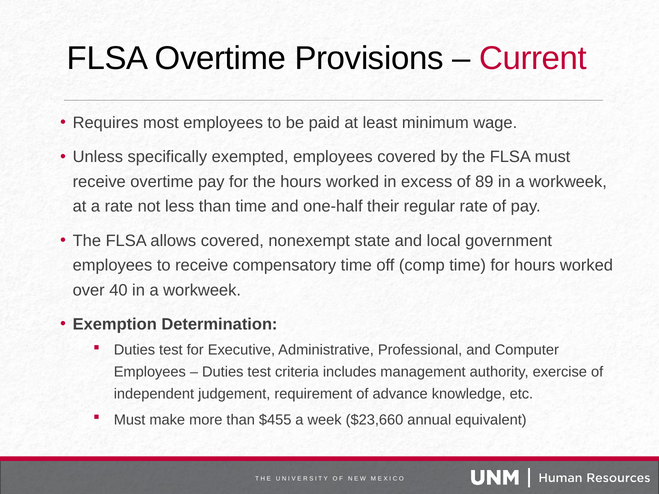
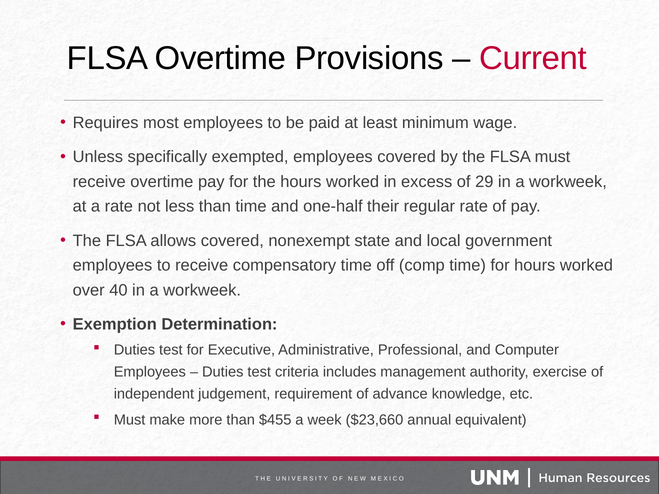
89: 89 -> 29
